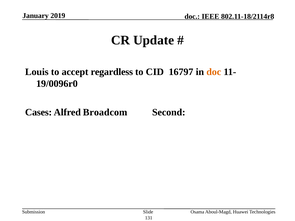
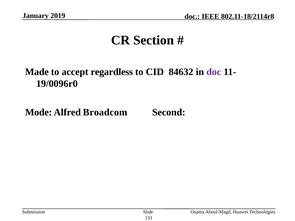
Update: Update -> Section
Louis: Louis -> Made
16797: 16797 -> 84632
doc at (214, 72) colour: orange -> purple
Cases: Cases -> Mode
